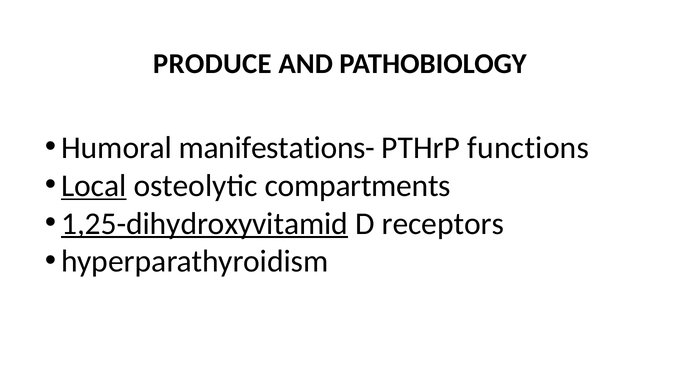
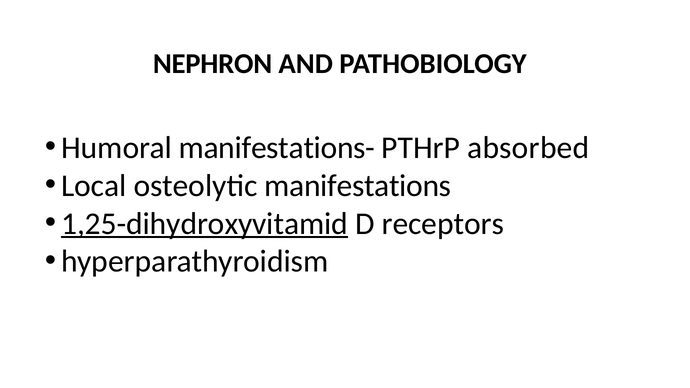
PRODUCE: PRODUCE -> NEPHRON
functions: functions -> absorbed
Local underline: present -> none
compartments: compartments -> manifestations
